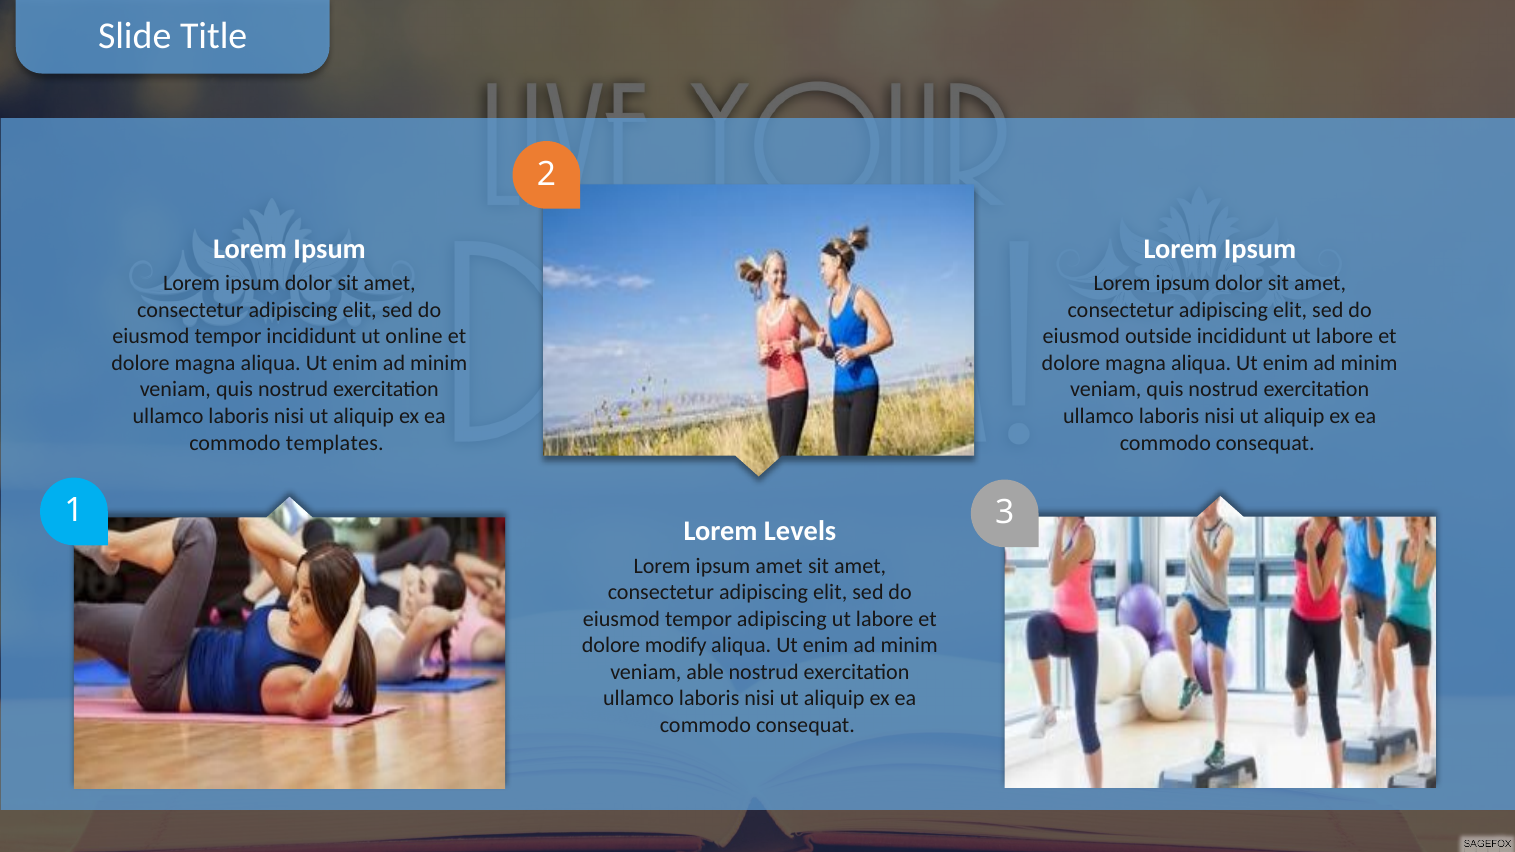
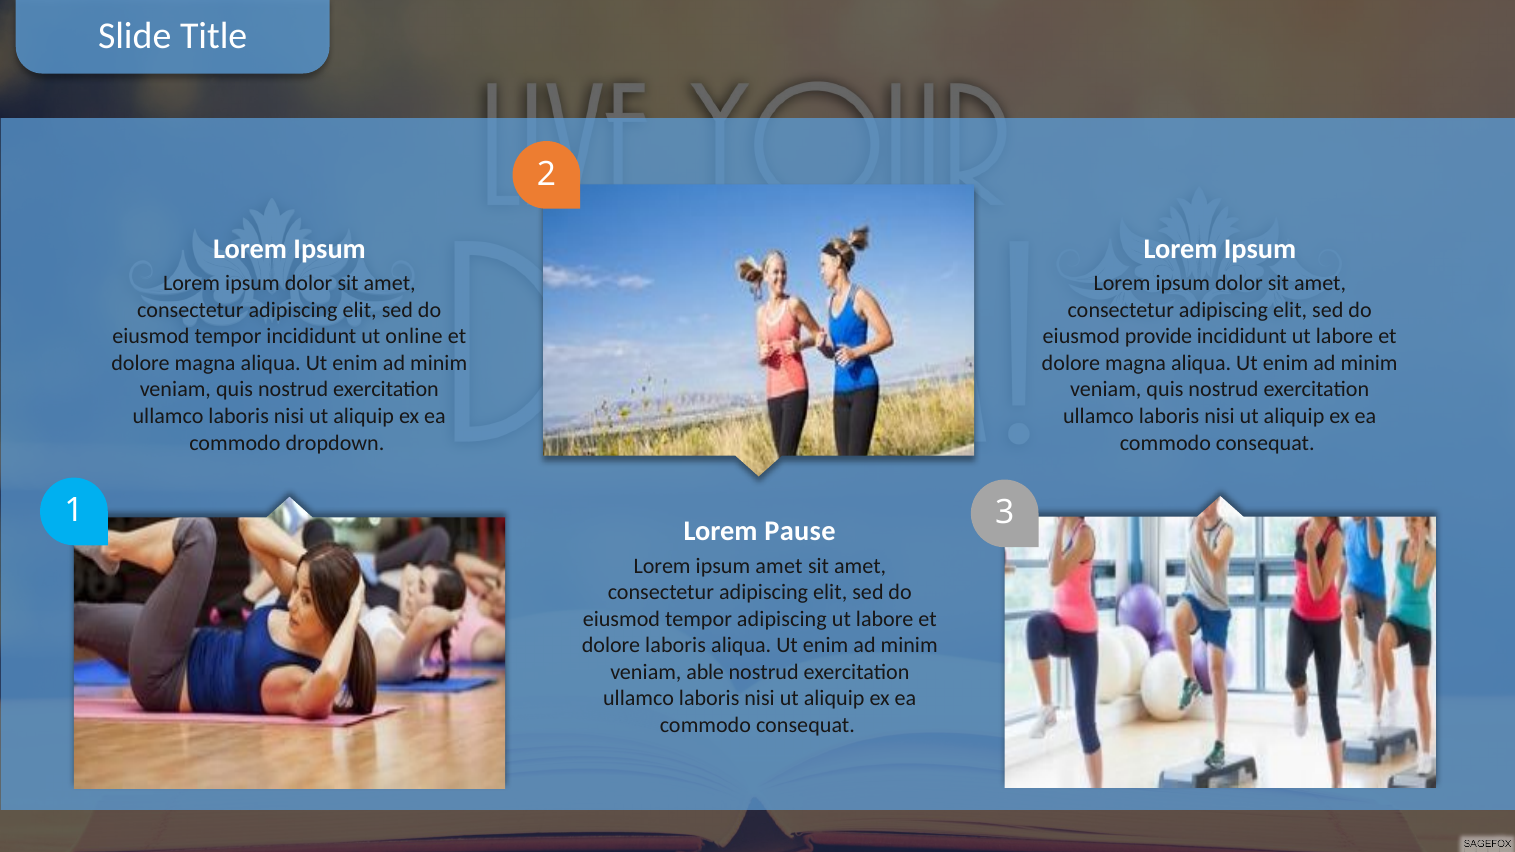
outside: outside -> provide
templates: templates -> dropdown
Levels: Levels -> Pause
dolore modify: modify -> laboris
